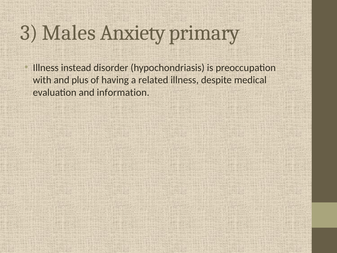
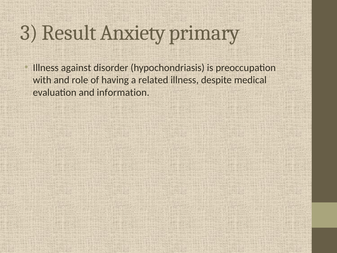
Males: Males -> Result
instead: instead -> against
plus: plus -> role
